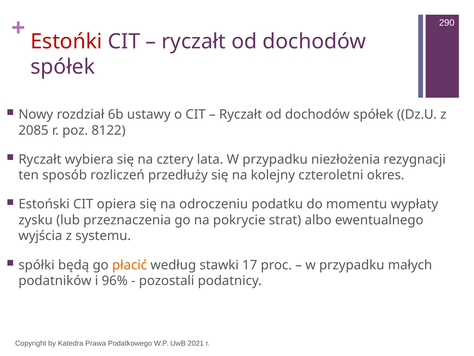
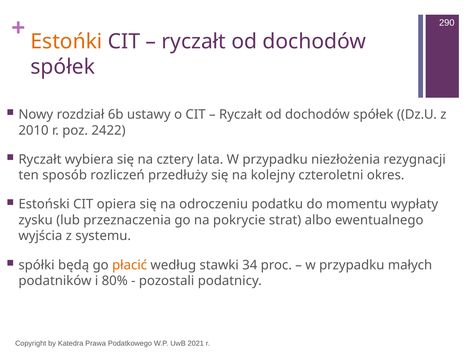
Estońki colour: red -> orange
2085: 2085 -> 2010
8122: 8122 -> 2422
17: 17 -> 34
96%: 96% -> 80%
